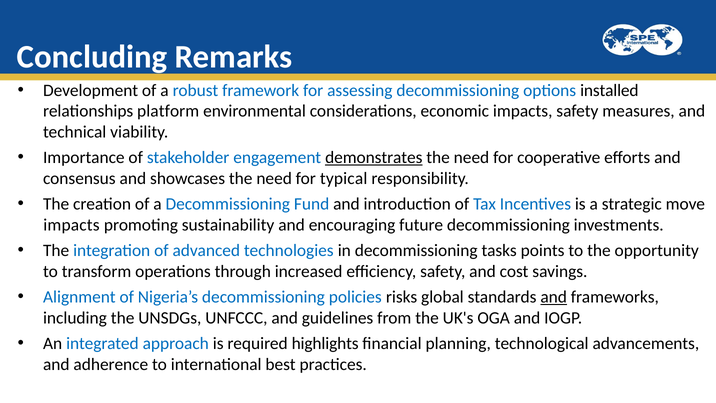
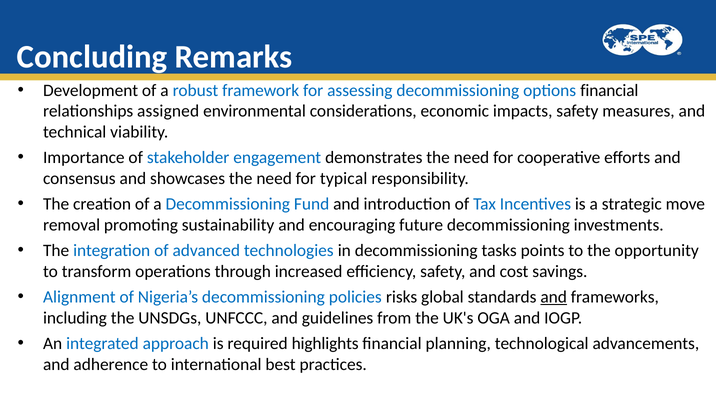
options installed: installed -> financial
platform: platform -> assigned
demonstrates underline: present -> none
impacts at (71, 225): impacts -> removal
